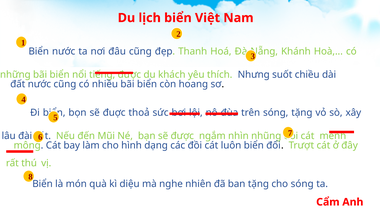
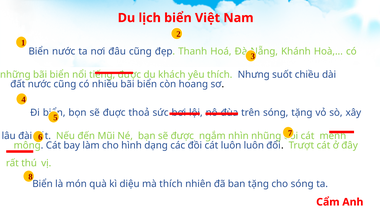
luôn biển: biển -> luôn
mà nghe: nghe -> thích
